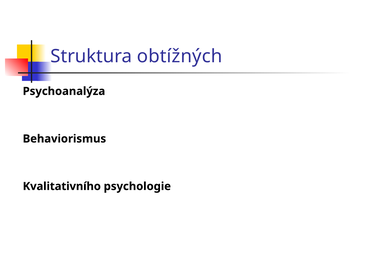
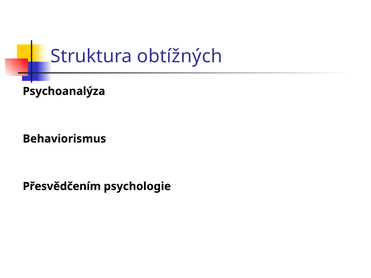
Kvalitativního: Kvalitativního -> Přesvědčením
